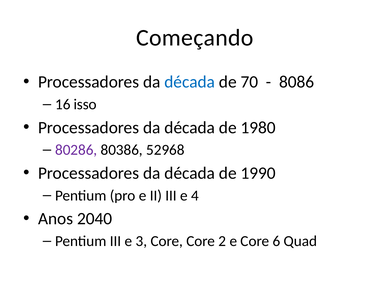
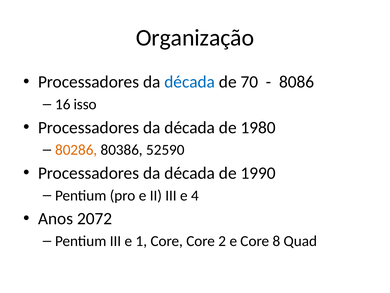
Começando: Começando -> Organização
80286 colour: purple -> orange
52968: 52968 -> 52590
2040: 2040 -> 2072
3: 3 -> 1
6: 6 -> 8
